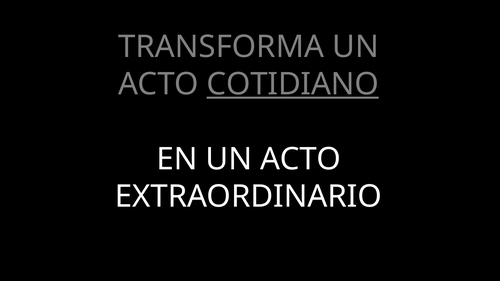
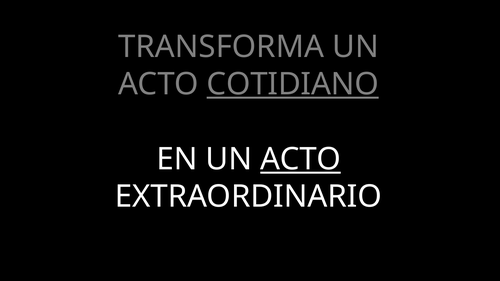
ACTO at (301, 159) underline: none -> present
